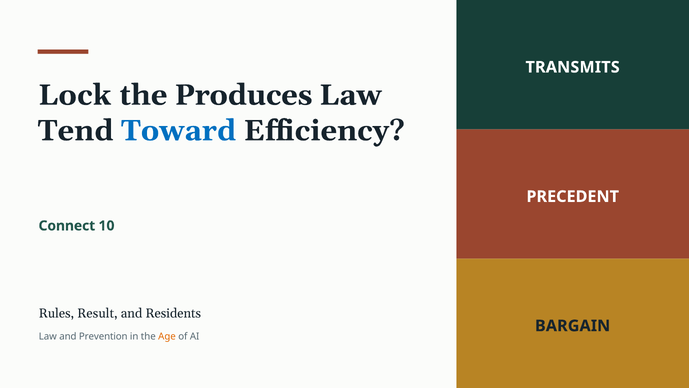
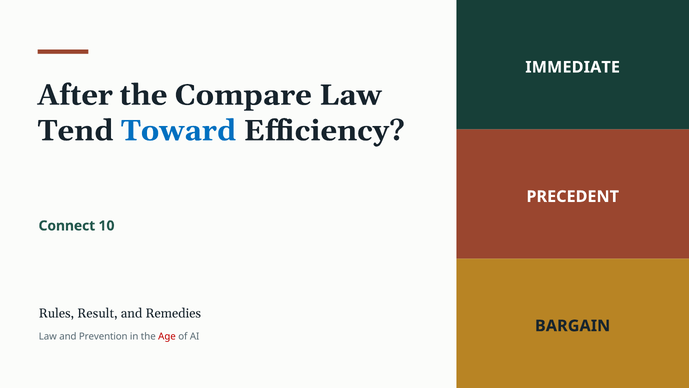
TRANSMITS: TRANSMITS -> IMMEDIATE
Lock: Lock -> After
Produces: Produces -> Compare
Residents: Residents -> Remedies
Age colour: orange -> red
